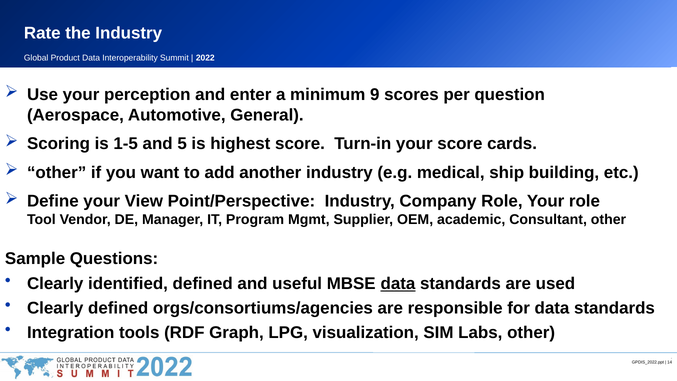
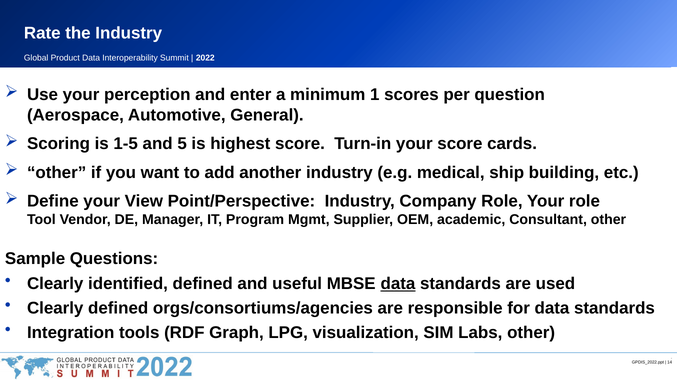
9: 9 -> 1
